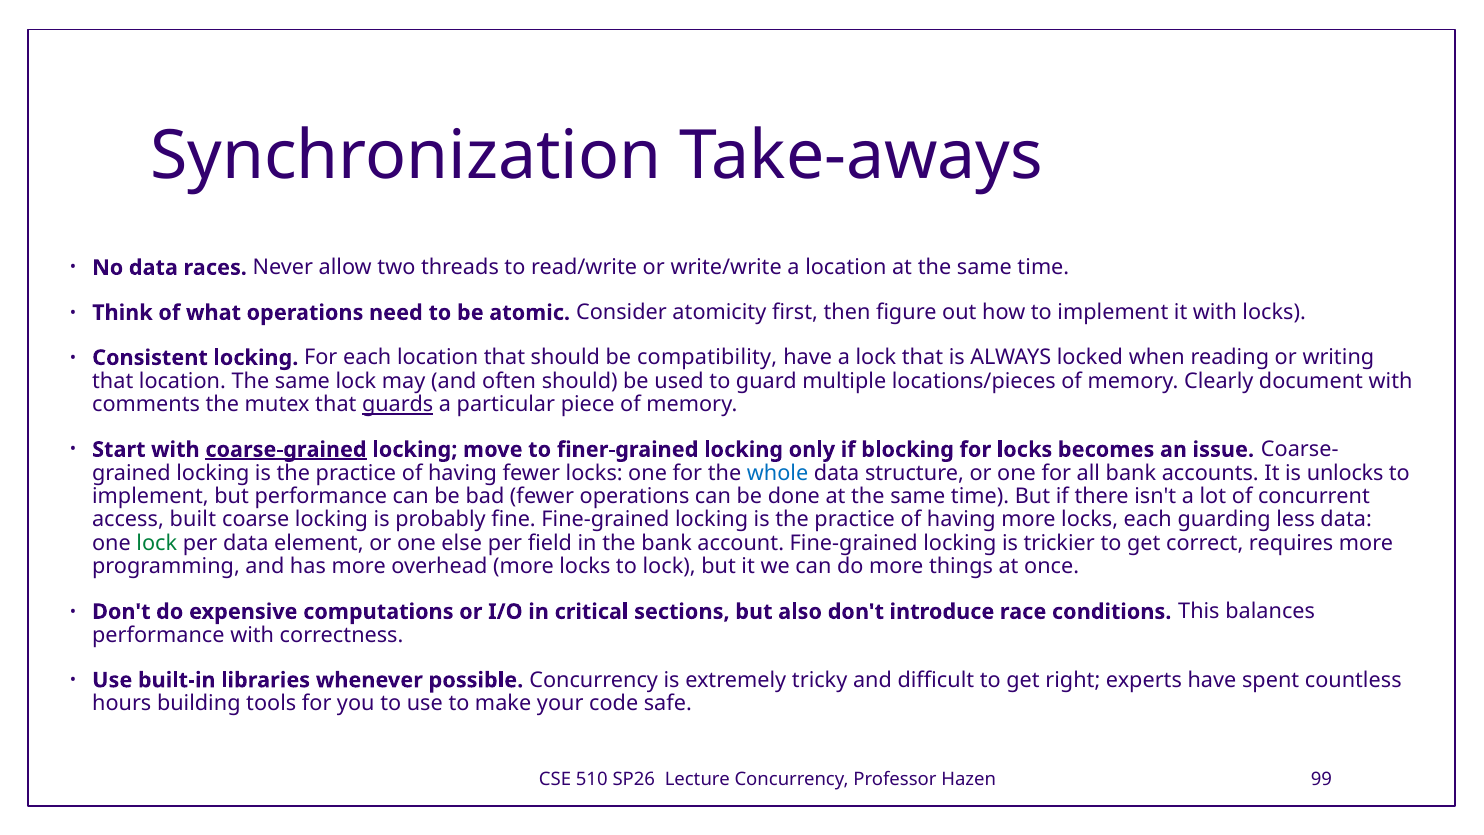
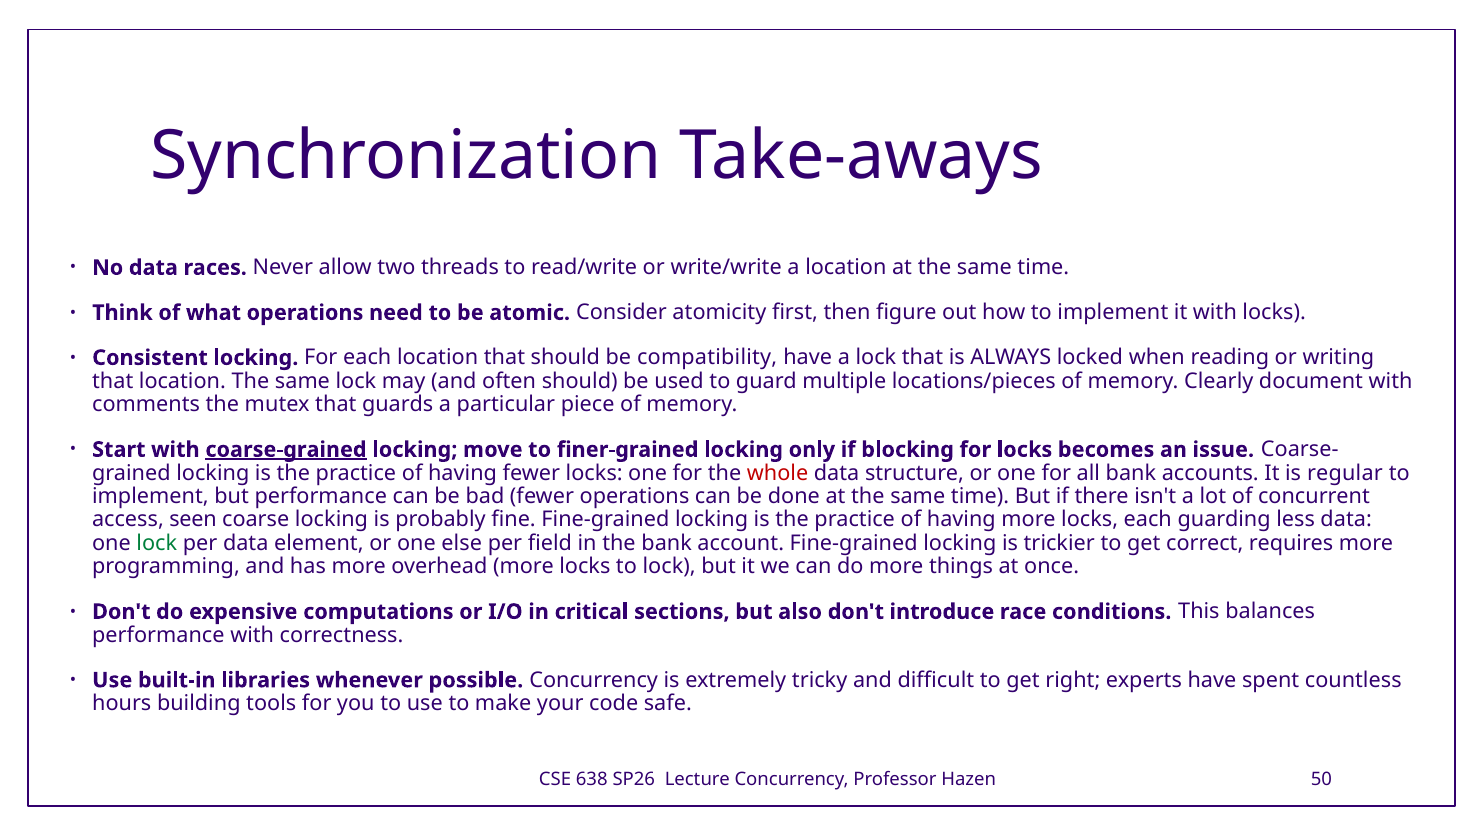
guards underline: present -> none
whole colour: blue -> red
unlocks: unlocks -> regular
built: built -> seen
510: 510 -> 638
99: 99 -> 50
